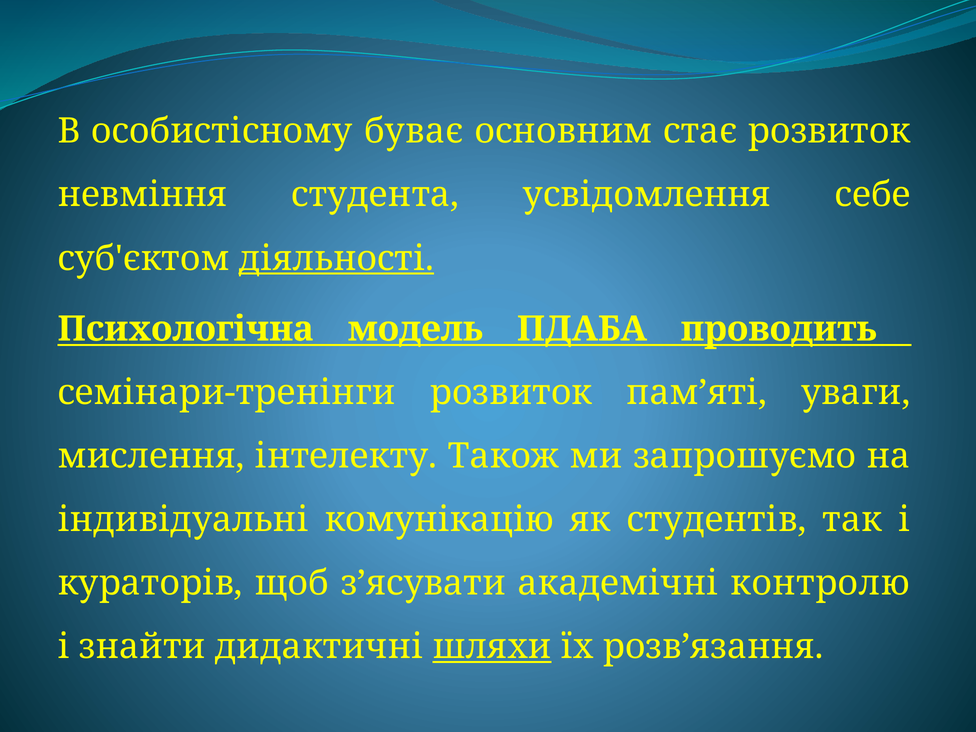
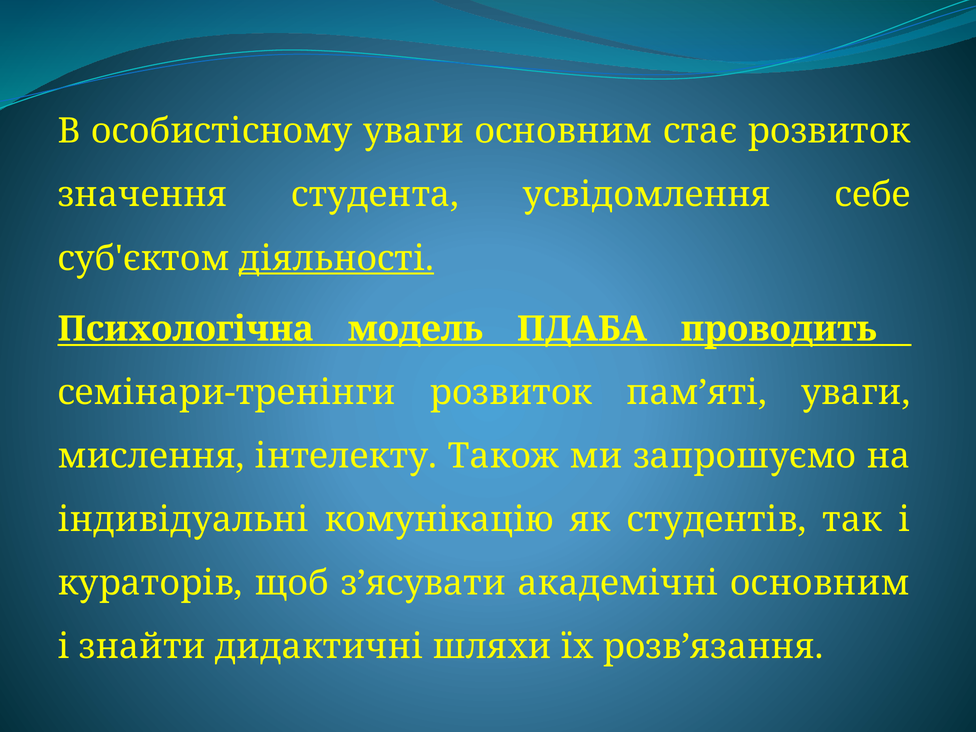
особистісному буває: буває -> уваги
невміння: невміння -> значення
академічні контролю: контролю -> основним
шляхи underline: present -> none
